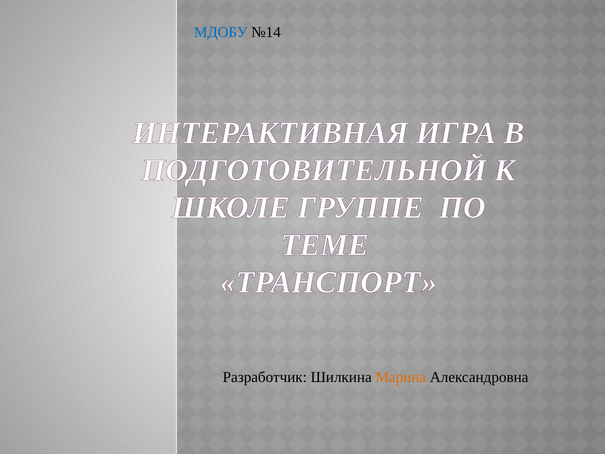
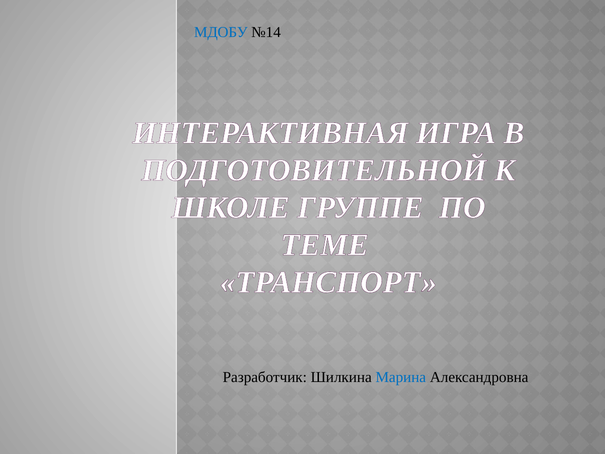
Марина colour: orange -> blue
